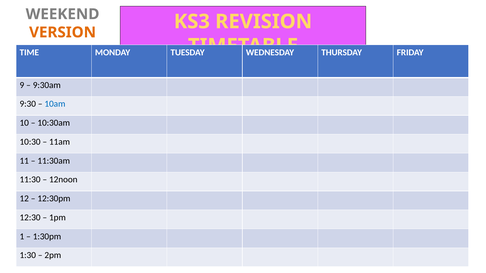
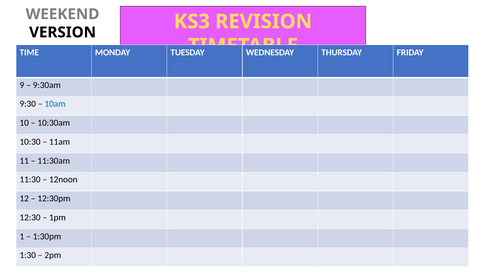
VERSION colour: orange -> black
